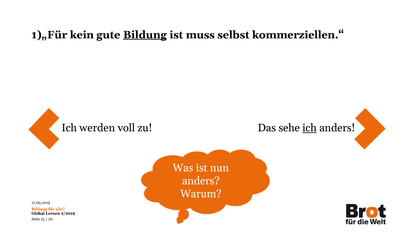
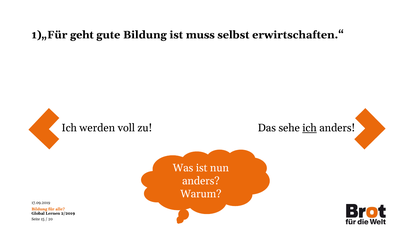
kein: kein -> geht
Bildung at (145, 35) underline: present -> none
kommerziellen.“: kommerziellen.“ -> erwirtschaften.“
